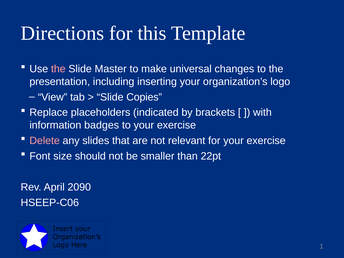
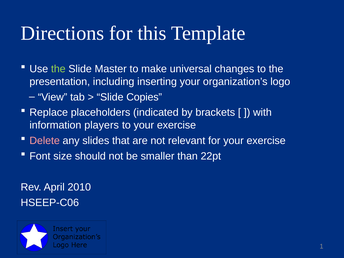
the at (58, 69) colour: pink -> light green
badges: badges -> players
2090: 2090 -> 2010
